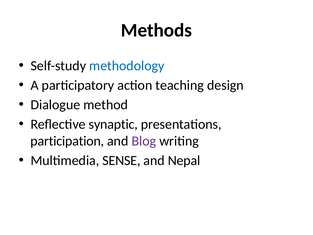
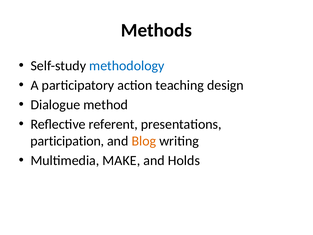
synaptic: synaptic -> referent
Blog colour: purple -> orange
SENSE: SENSE -> MAKE
Nepal: Nepal -> Holds
